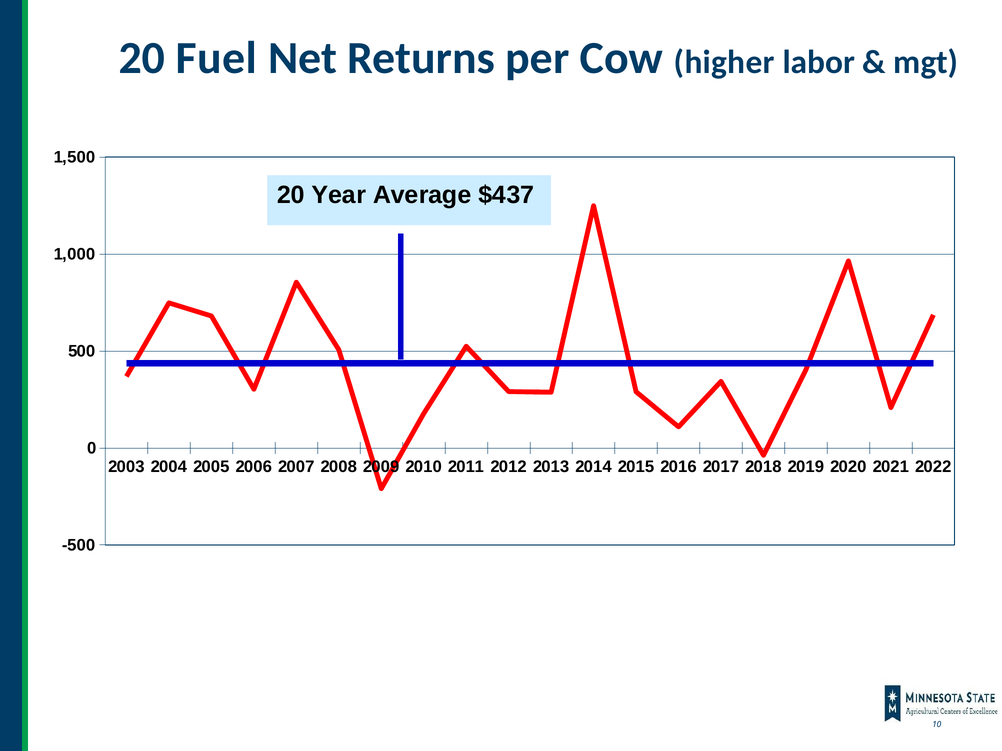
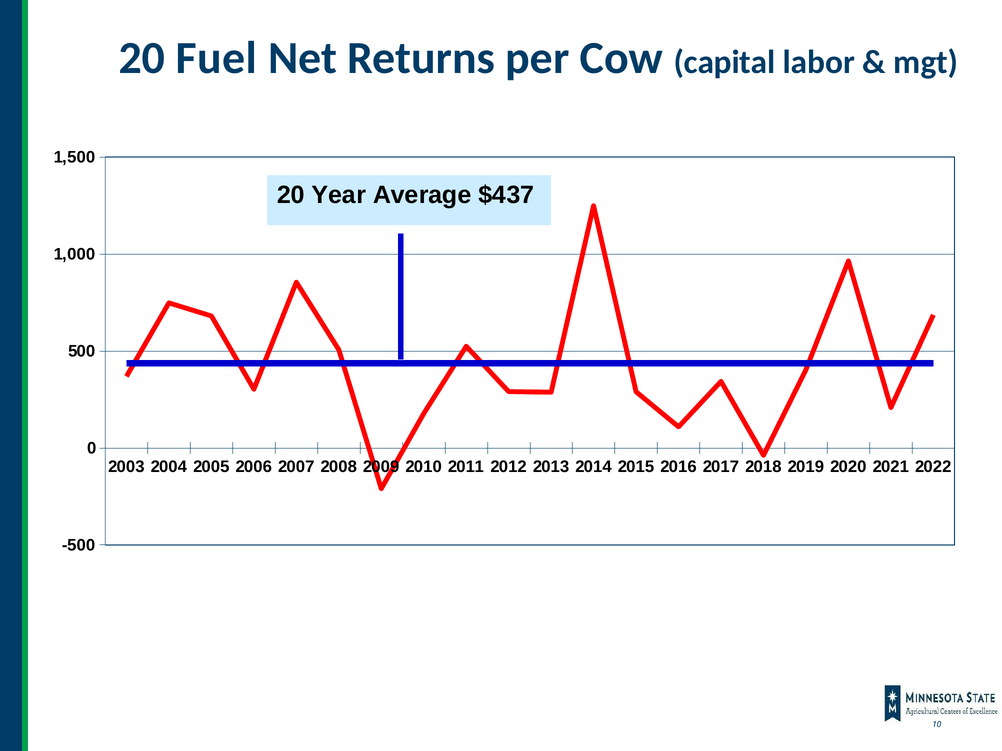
higher: higher -> capital
